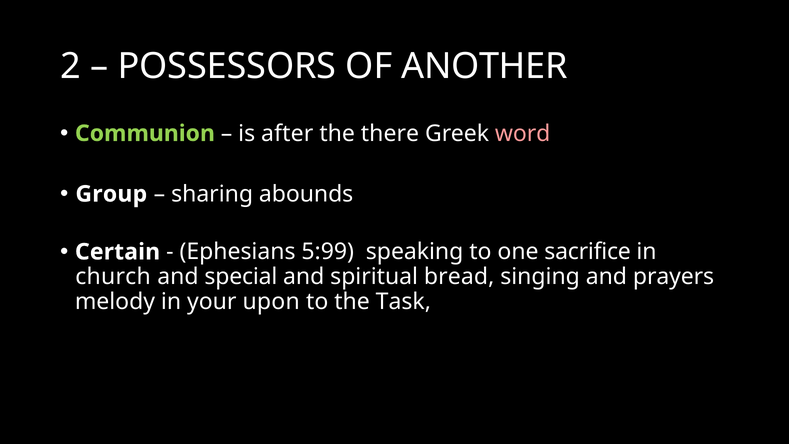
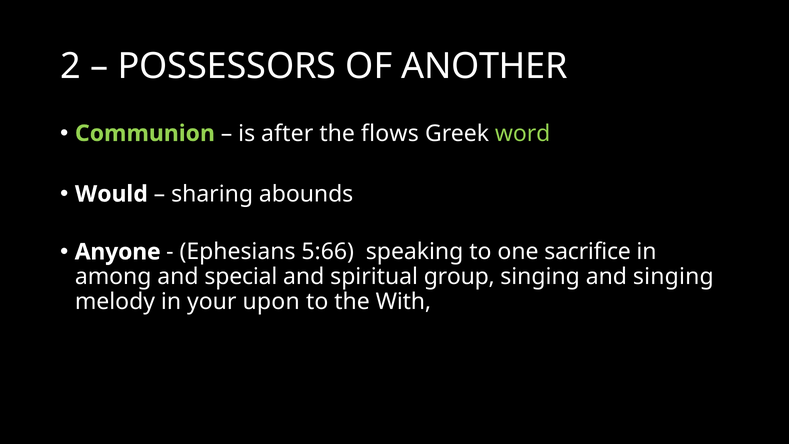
there: there -> flows
word colour: pink -> light green
Group: Group -> Would
Certain: Certain -> Anyone
5:99: 5:99 -> 5:66
church: church -> among
bread: bread -> group
and prayers: prayers -> singing
Task: Task -> With
